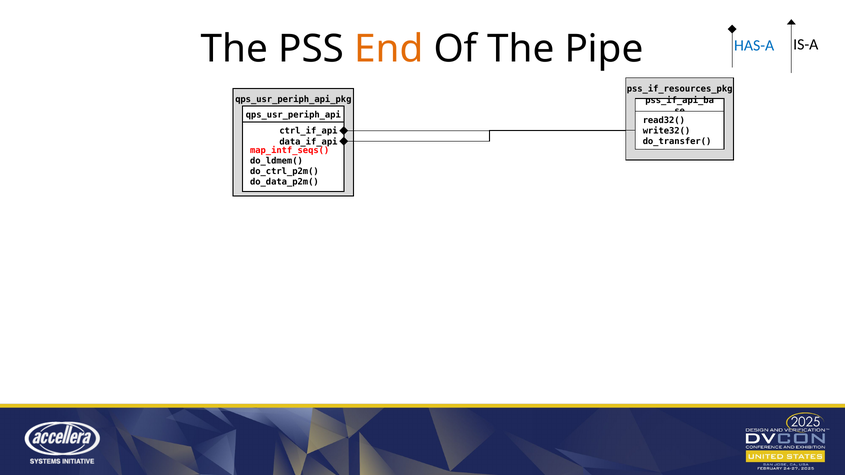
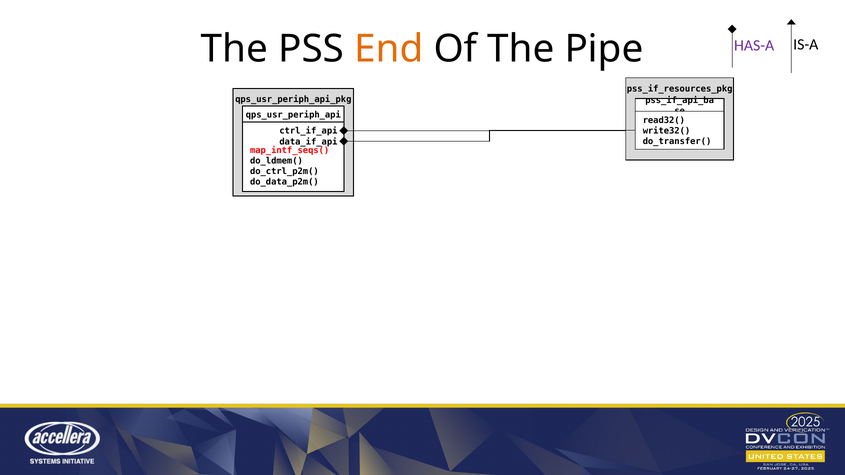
HAS-A colour: blue -> purple
